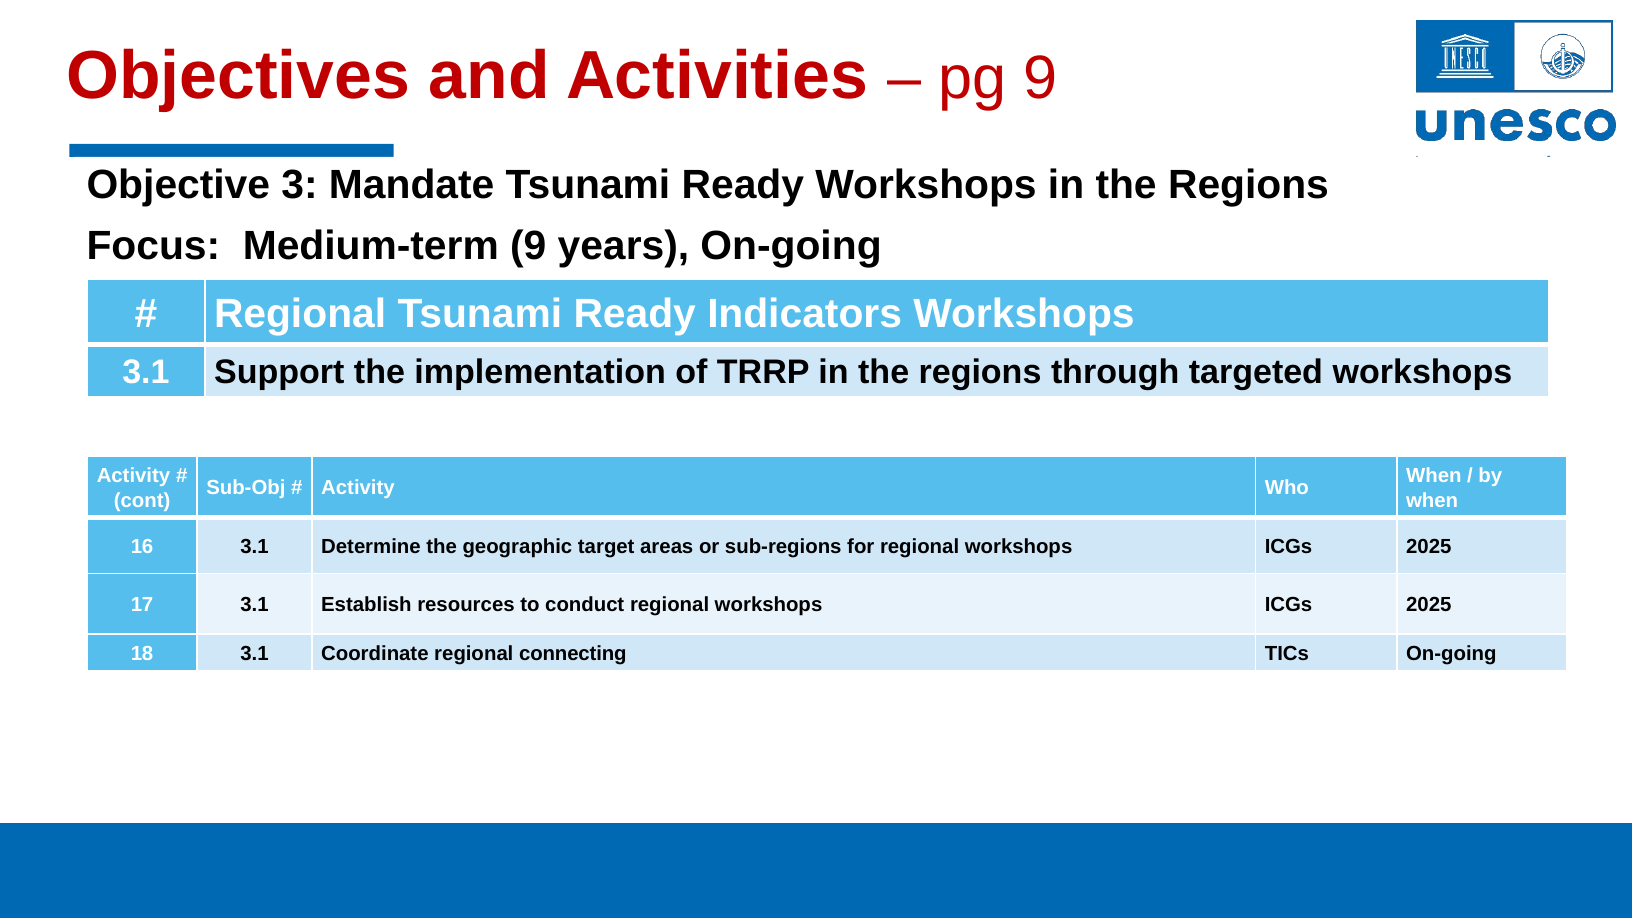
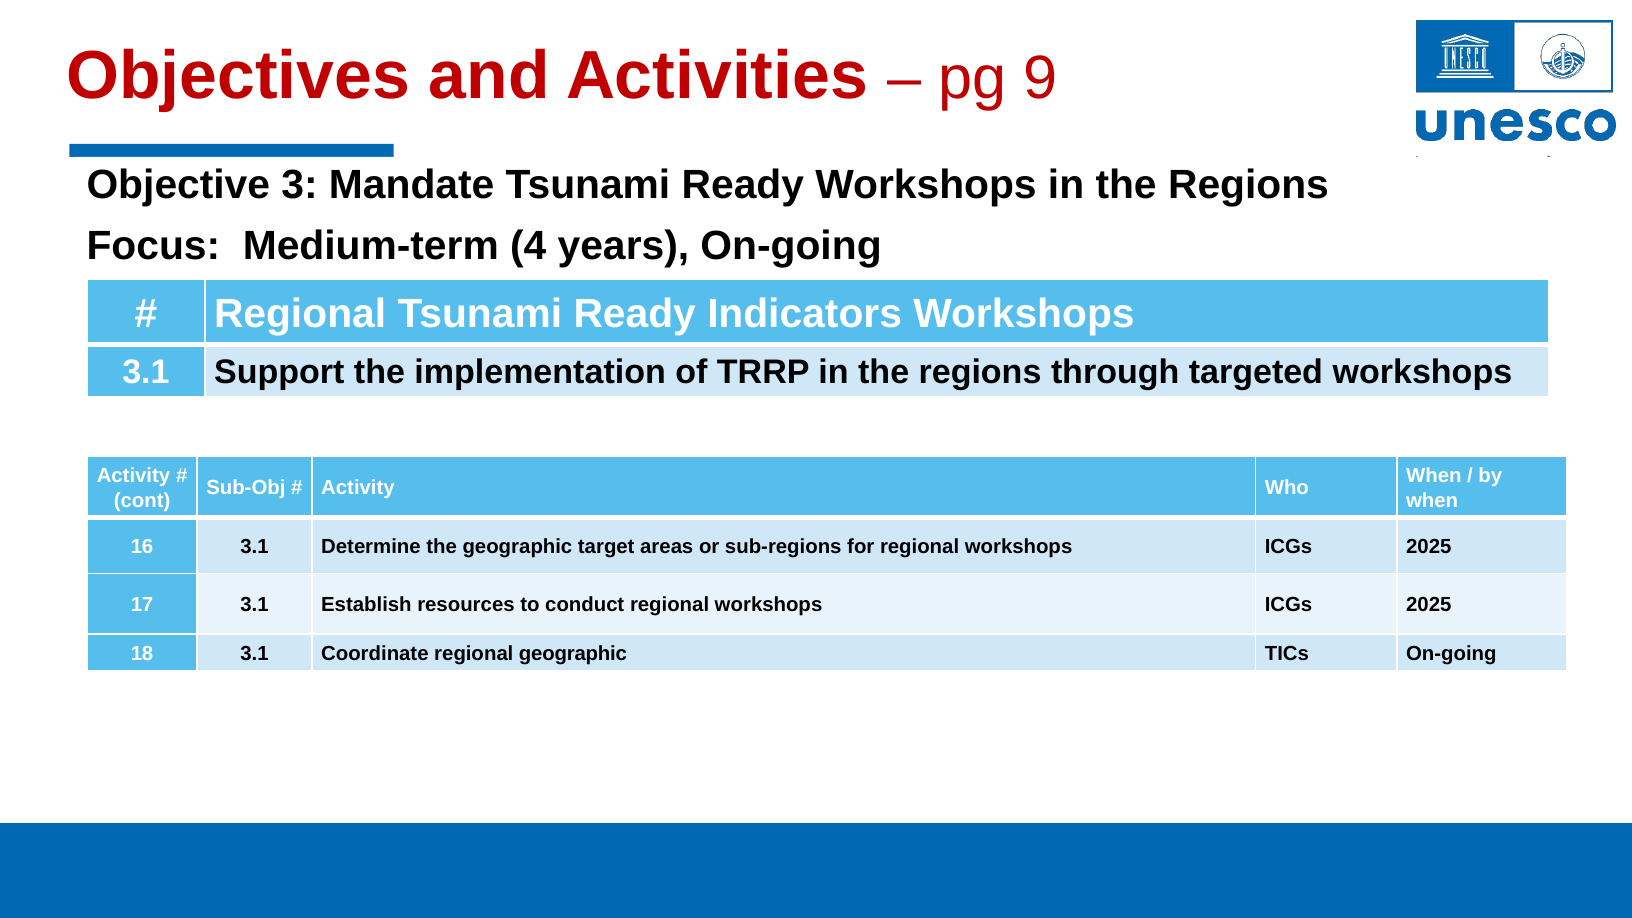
Medium-term 9: 9 -> 4
regional connecting: connecting -> geographic
